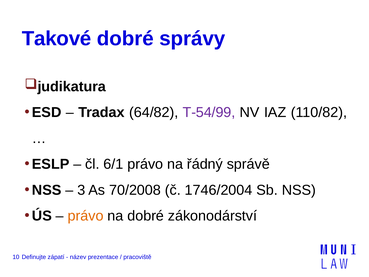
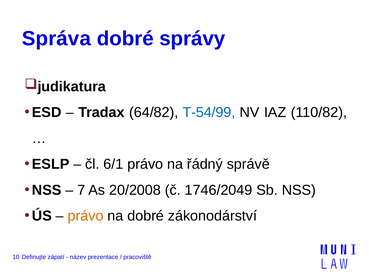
Takové: Takové -> Správa
T-54/99 colour: purple -> blue
3: 3 -> 7
70/2008: 70/2008 -> 20/2008
1746/2004: 1746/2004 -> 1746/2049
